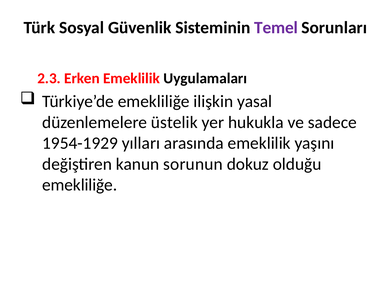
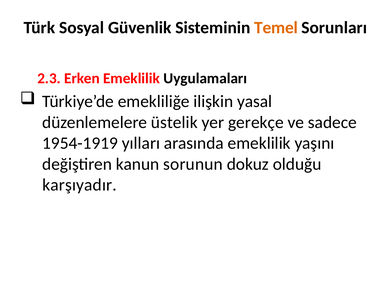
Temel colour: purple -> orange
hukukla: hukukla -> gerekçe
1954-1929: 1954-1929 -> 1954-1919
emekliliğe at (80, 185): emekliliğe -> karşıyadır
